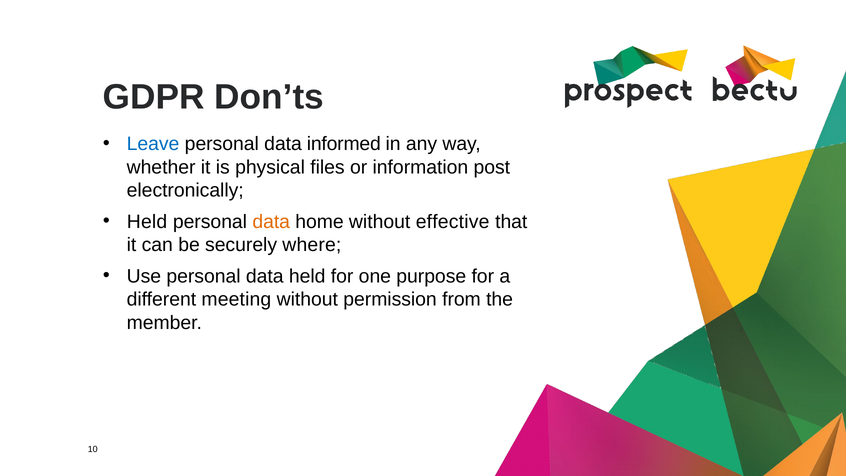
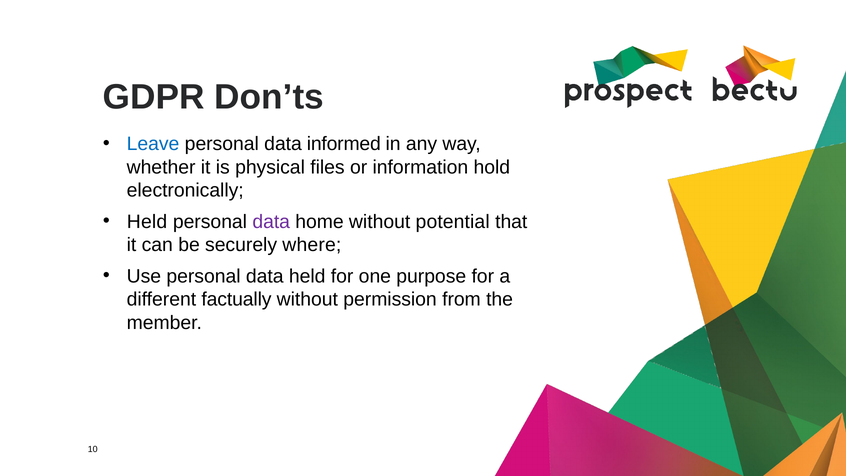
post: post -> hold
data at (271, 222) colour: orange -> purple
effective: effective -> potential
meeting: meeting -> factually
